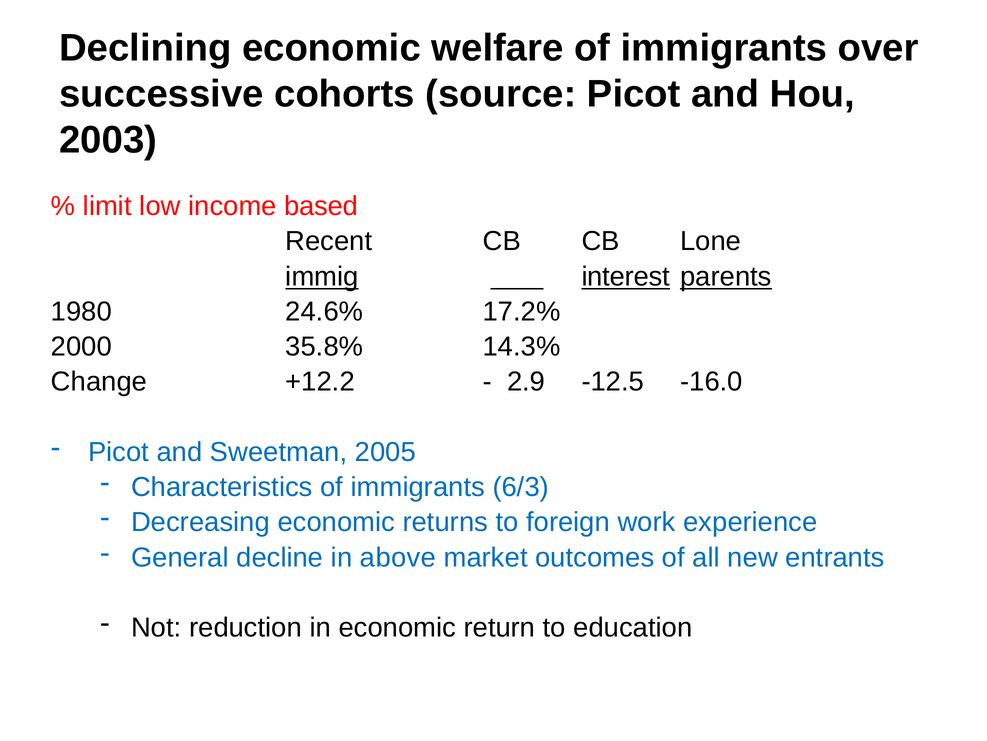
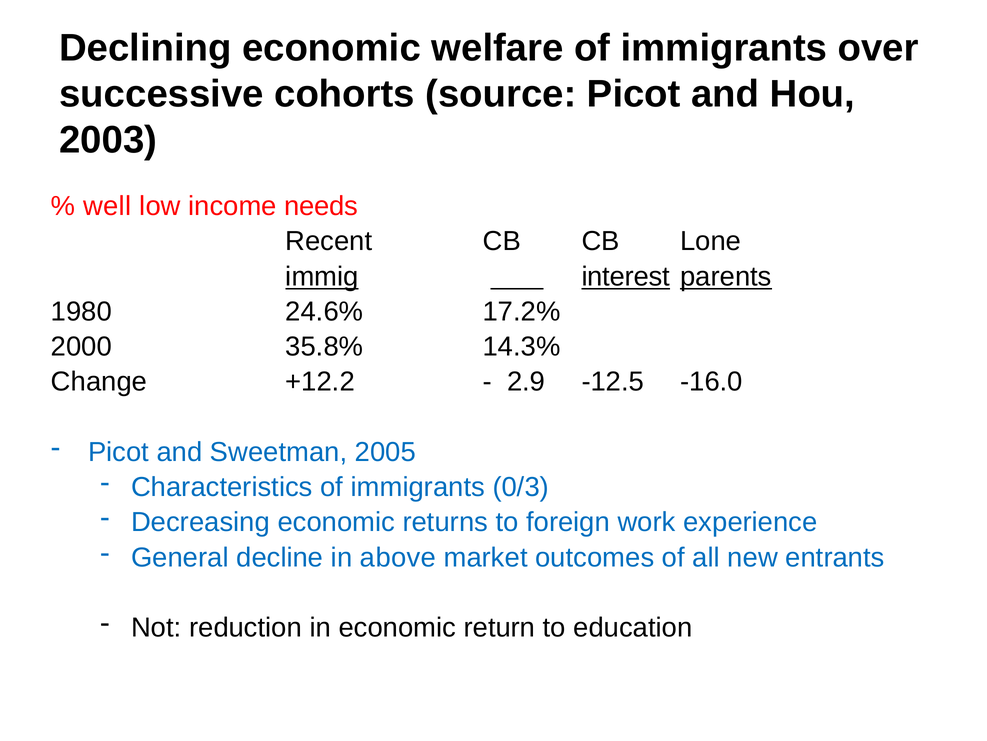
limit: limit -> well
based: based -> needs
6/3: 6/3 -> 0/3
